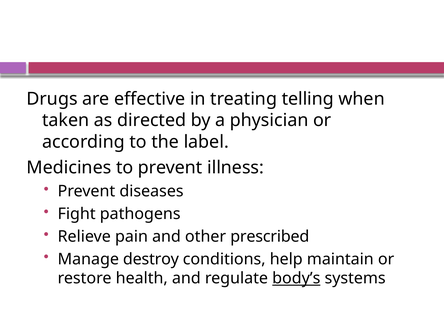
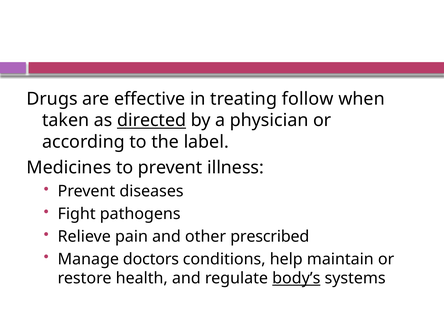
telling: telling -> follow
directed underline: none -> present
destroy: destroy -> doctors
